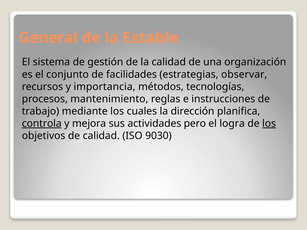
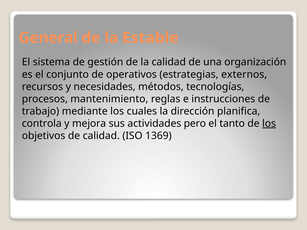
facilidades: facilidades -> operativos
observar: observar -> externos
importancia: importancia -> necesidades
controla underline: present -> none
logra: logra -> tanto
9030: 9030 -> 1369
